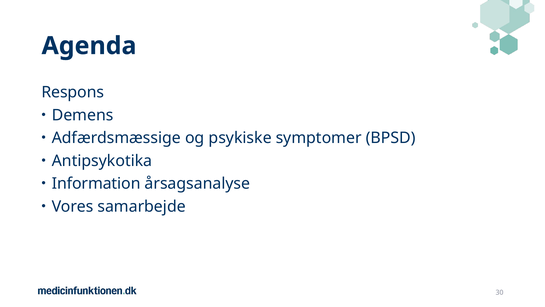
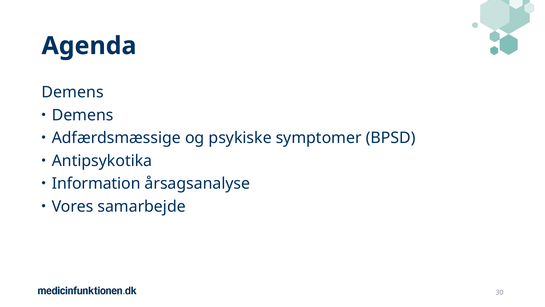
Respons at (73, 92): Respons -> Demens
